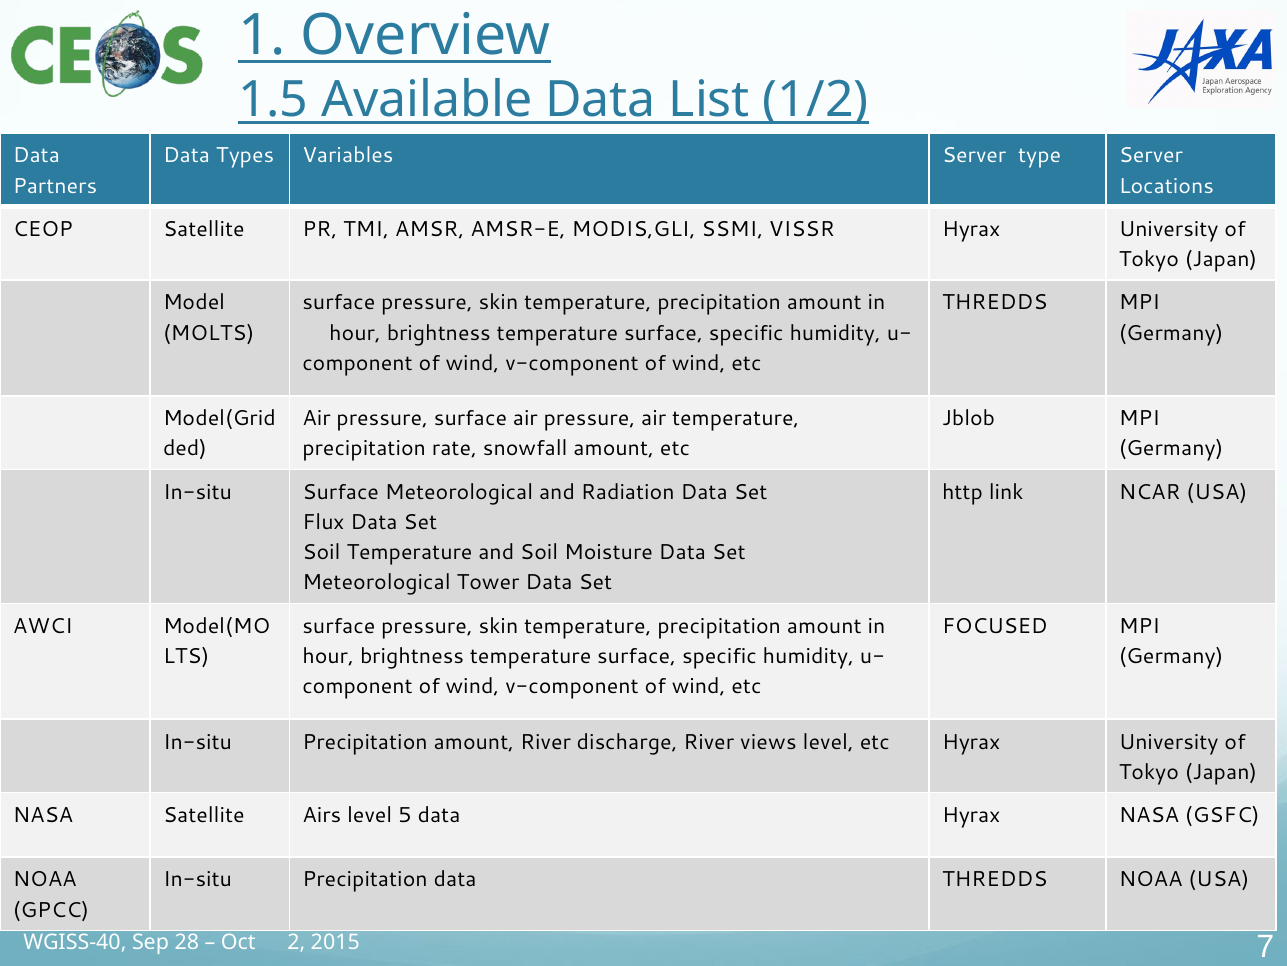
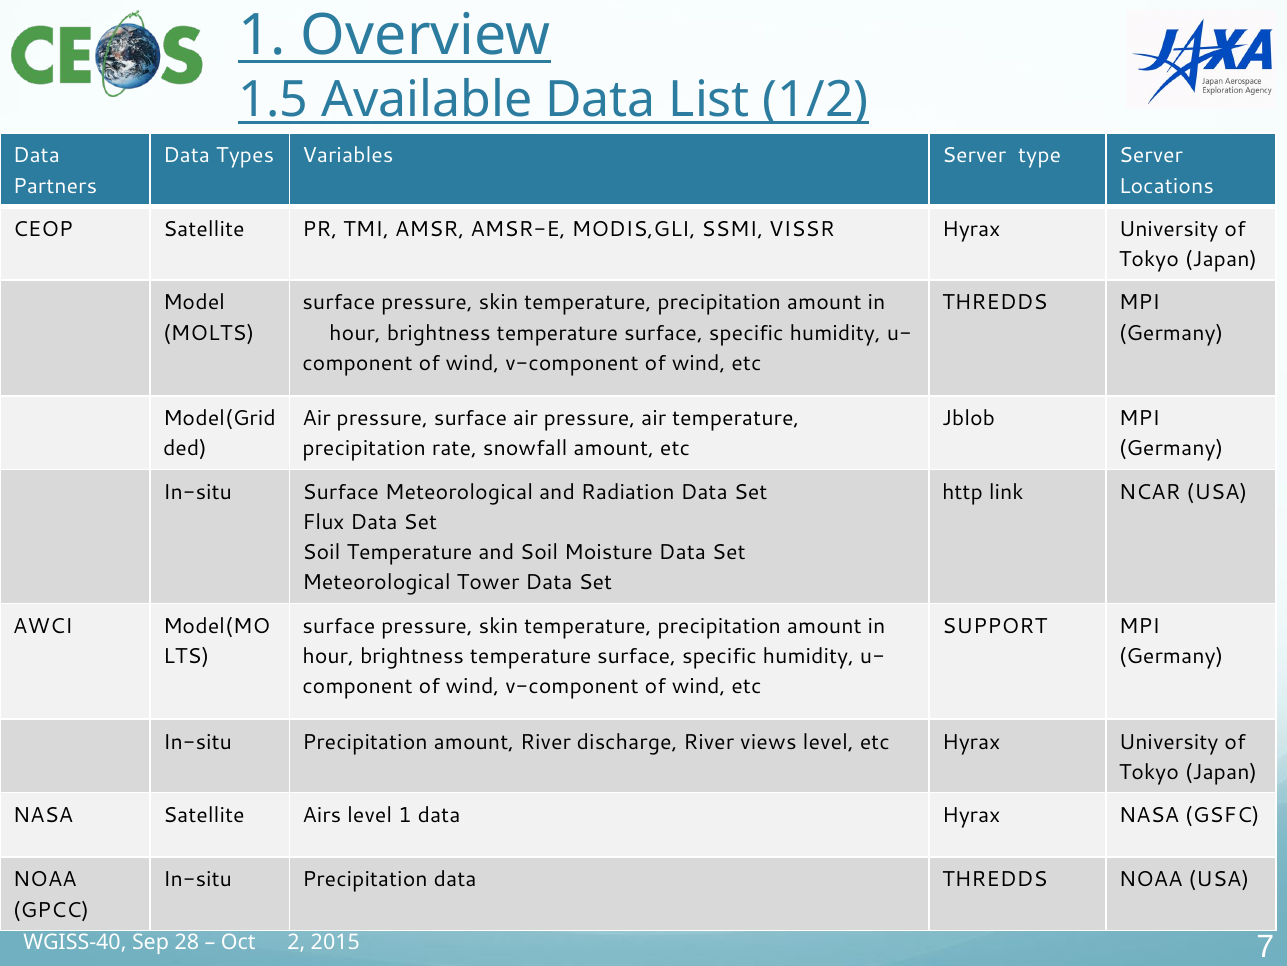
FOCUSED: FOCUSED -> SUPPORT
level 5: 5 -> 1
